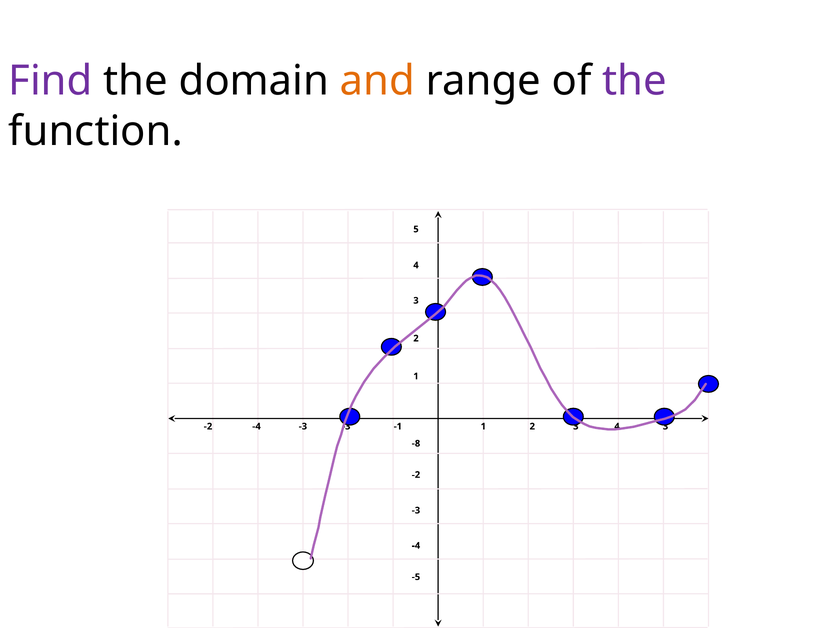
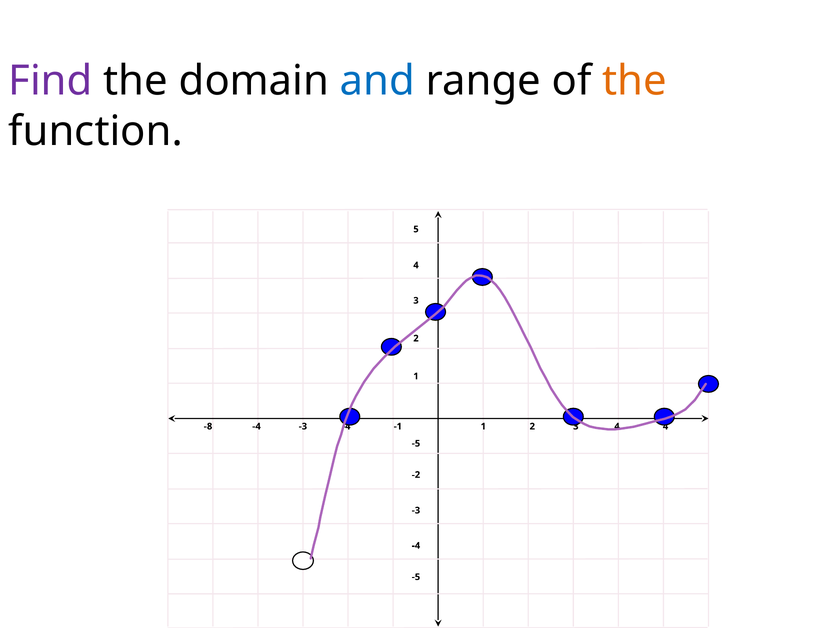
and colour: orange -> blue
the at (635, 81) colour: purple -> orange
-2 at (208, 426): -2 -> -8
-4 -3 -3: -3 -> -4
3 4 3: 3 -> 4
-8 at (416, 443): -8 -> -5
